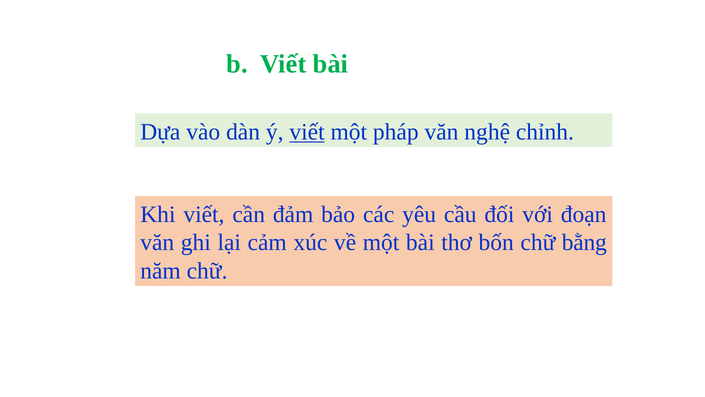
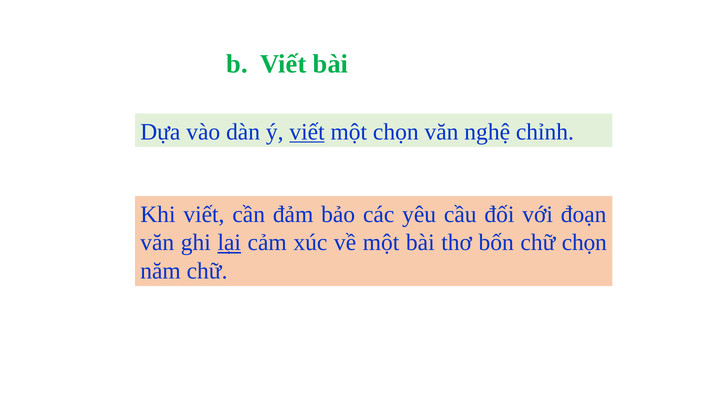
một pháp: pháp -> chọn
lại underline: none -> present
chữ bằng: bằng -> chọn
